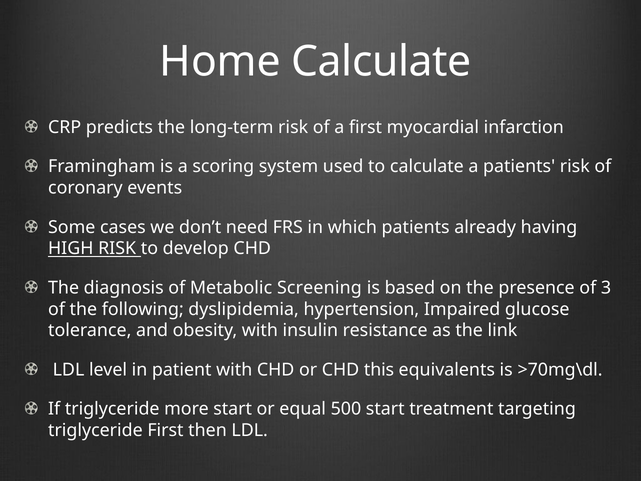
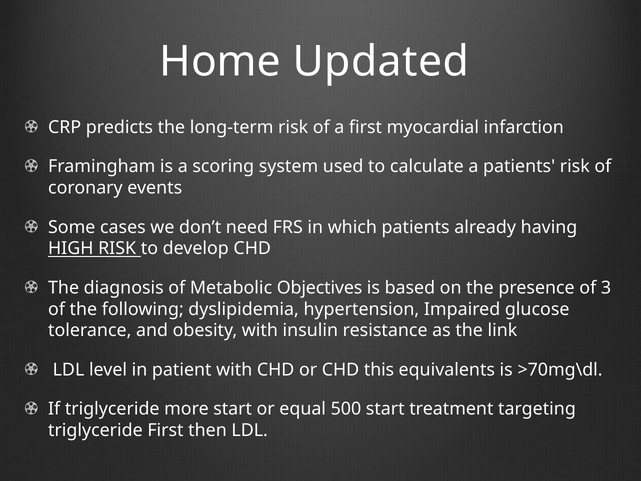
Home Calculate: Calculate -> Updated
Screening: Screening -> Objectives
